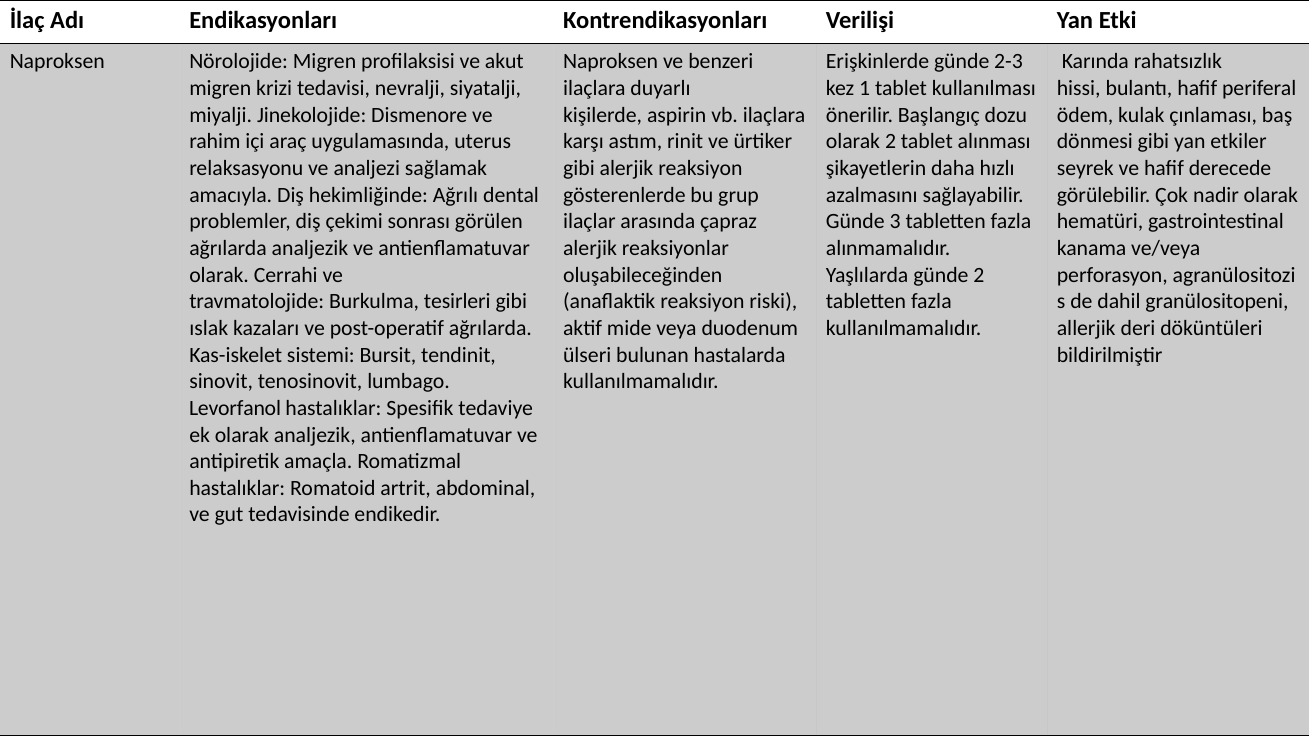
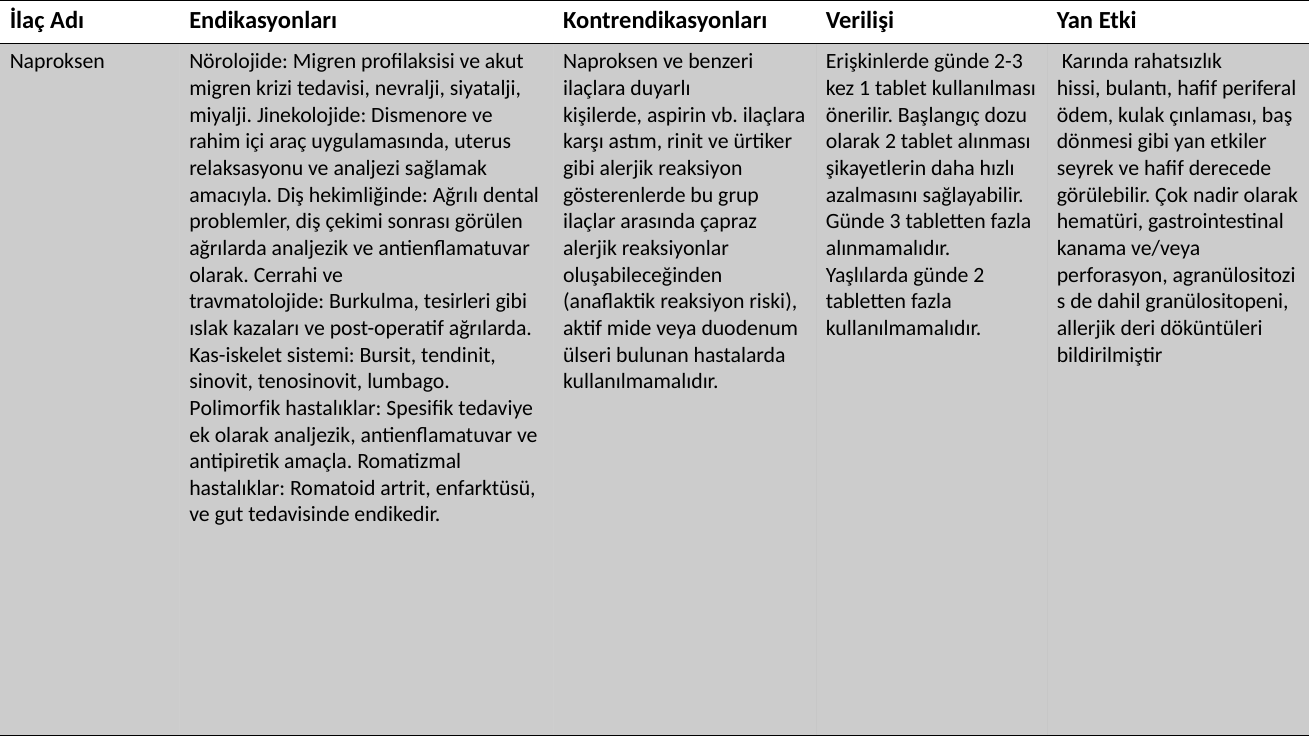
Levorfanol: Levorfanol -> Polimorfik
abdominal: abdominal -> enfarktüsü
